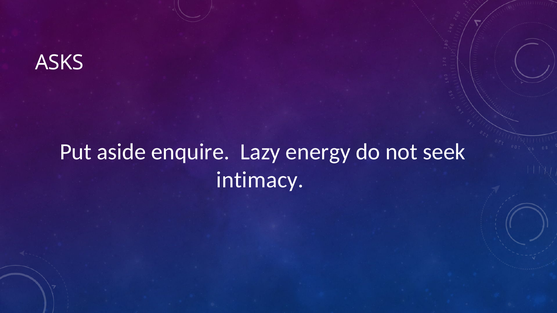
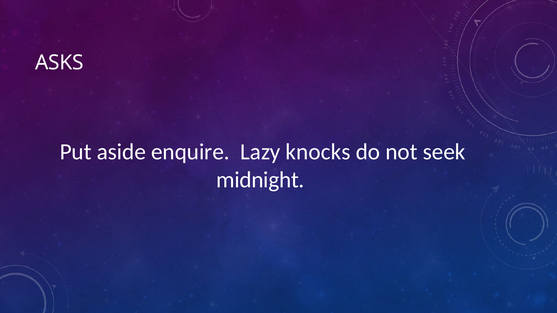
energy: energy -> knocks
intimacy: intimacy -> midnight
